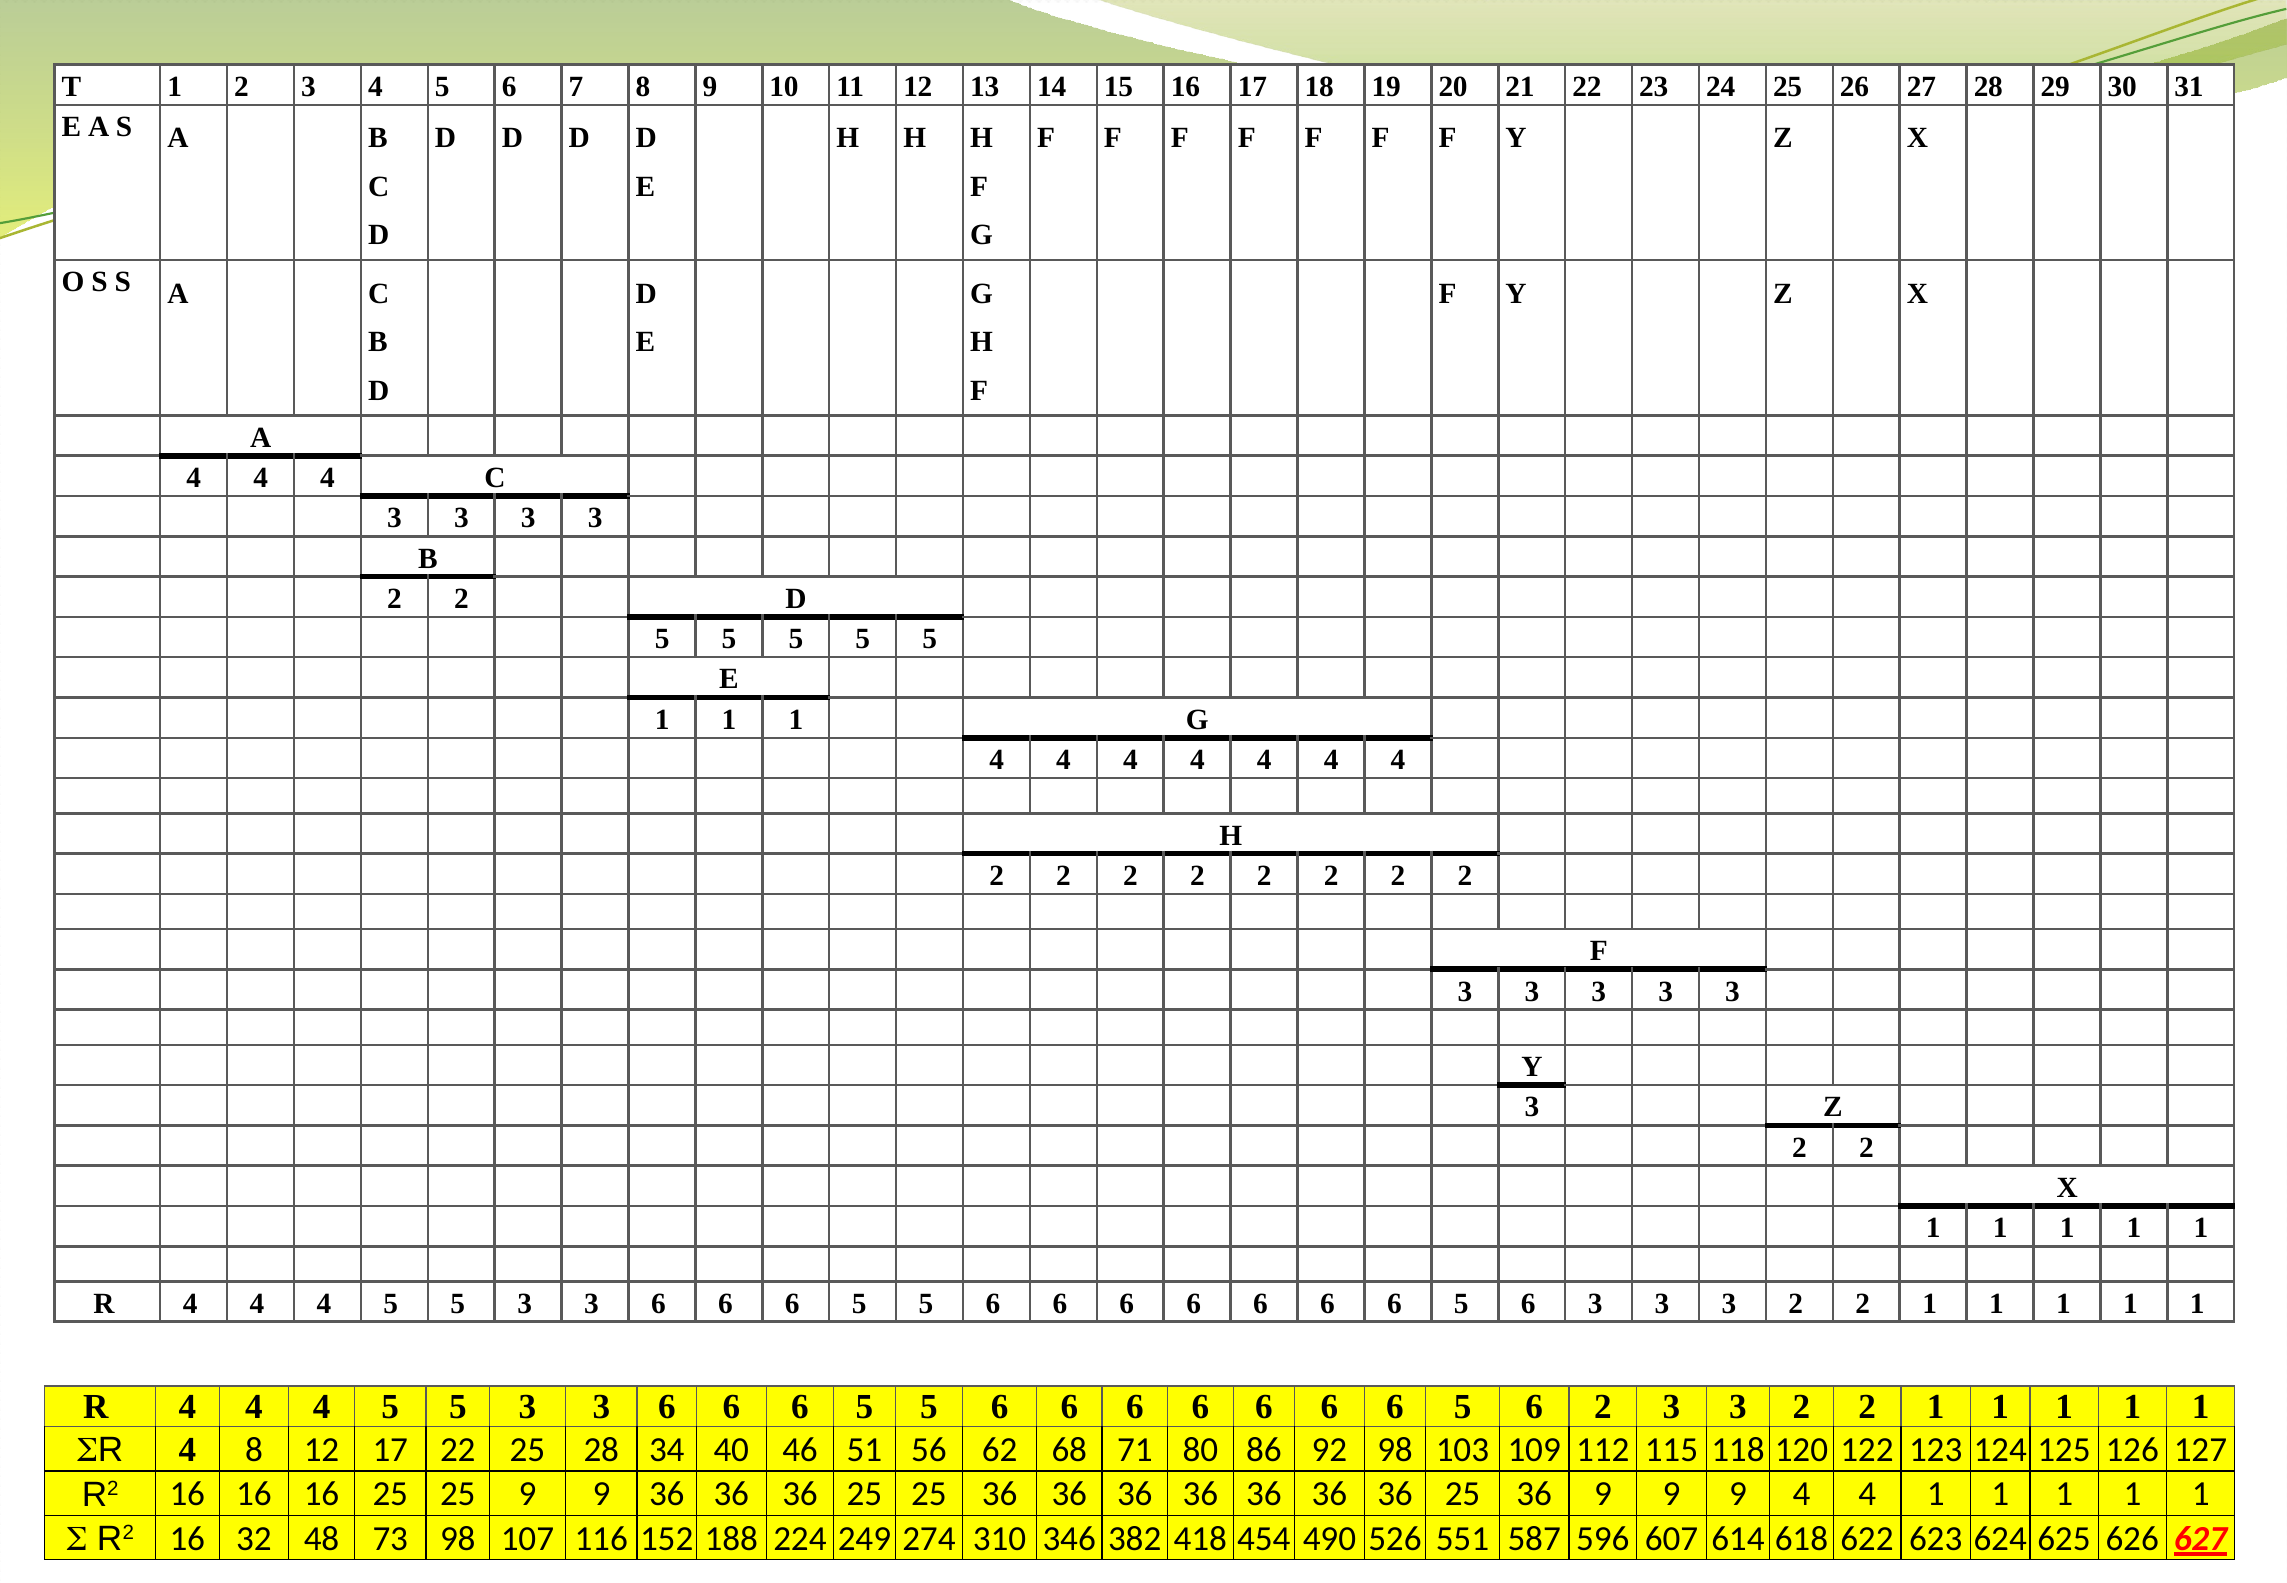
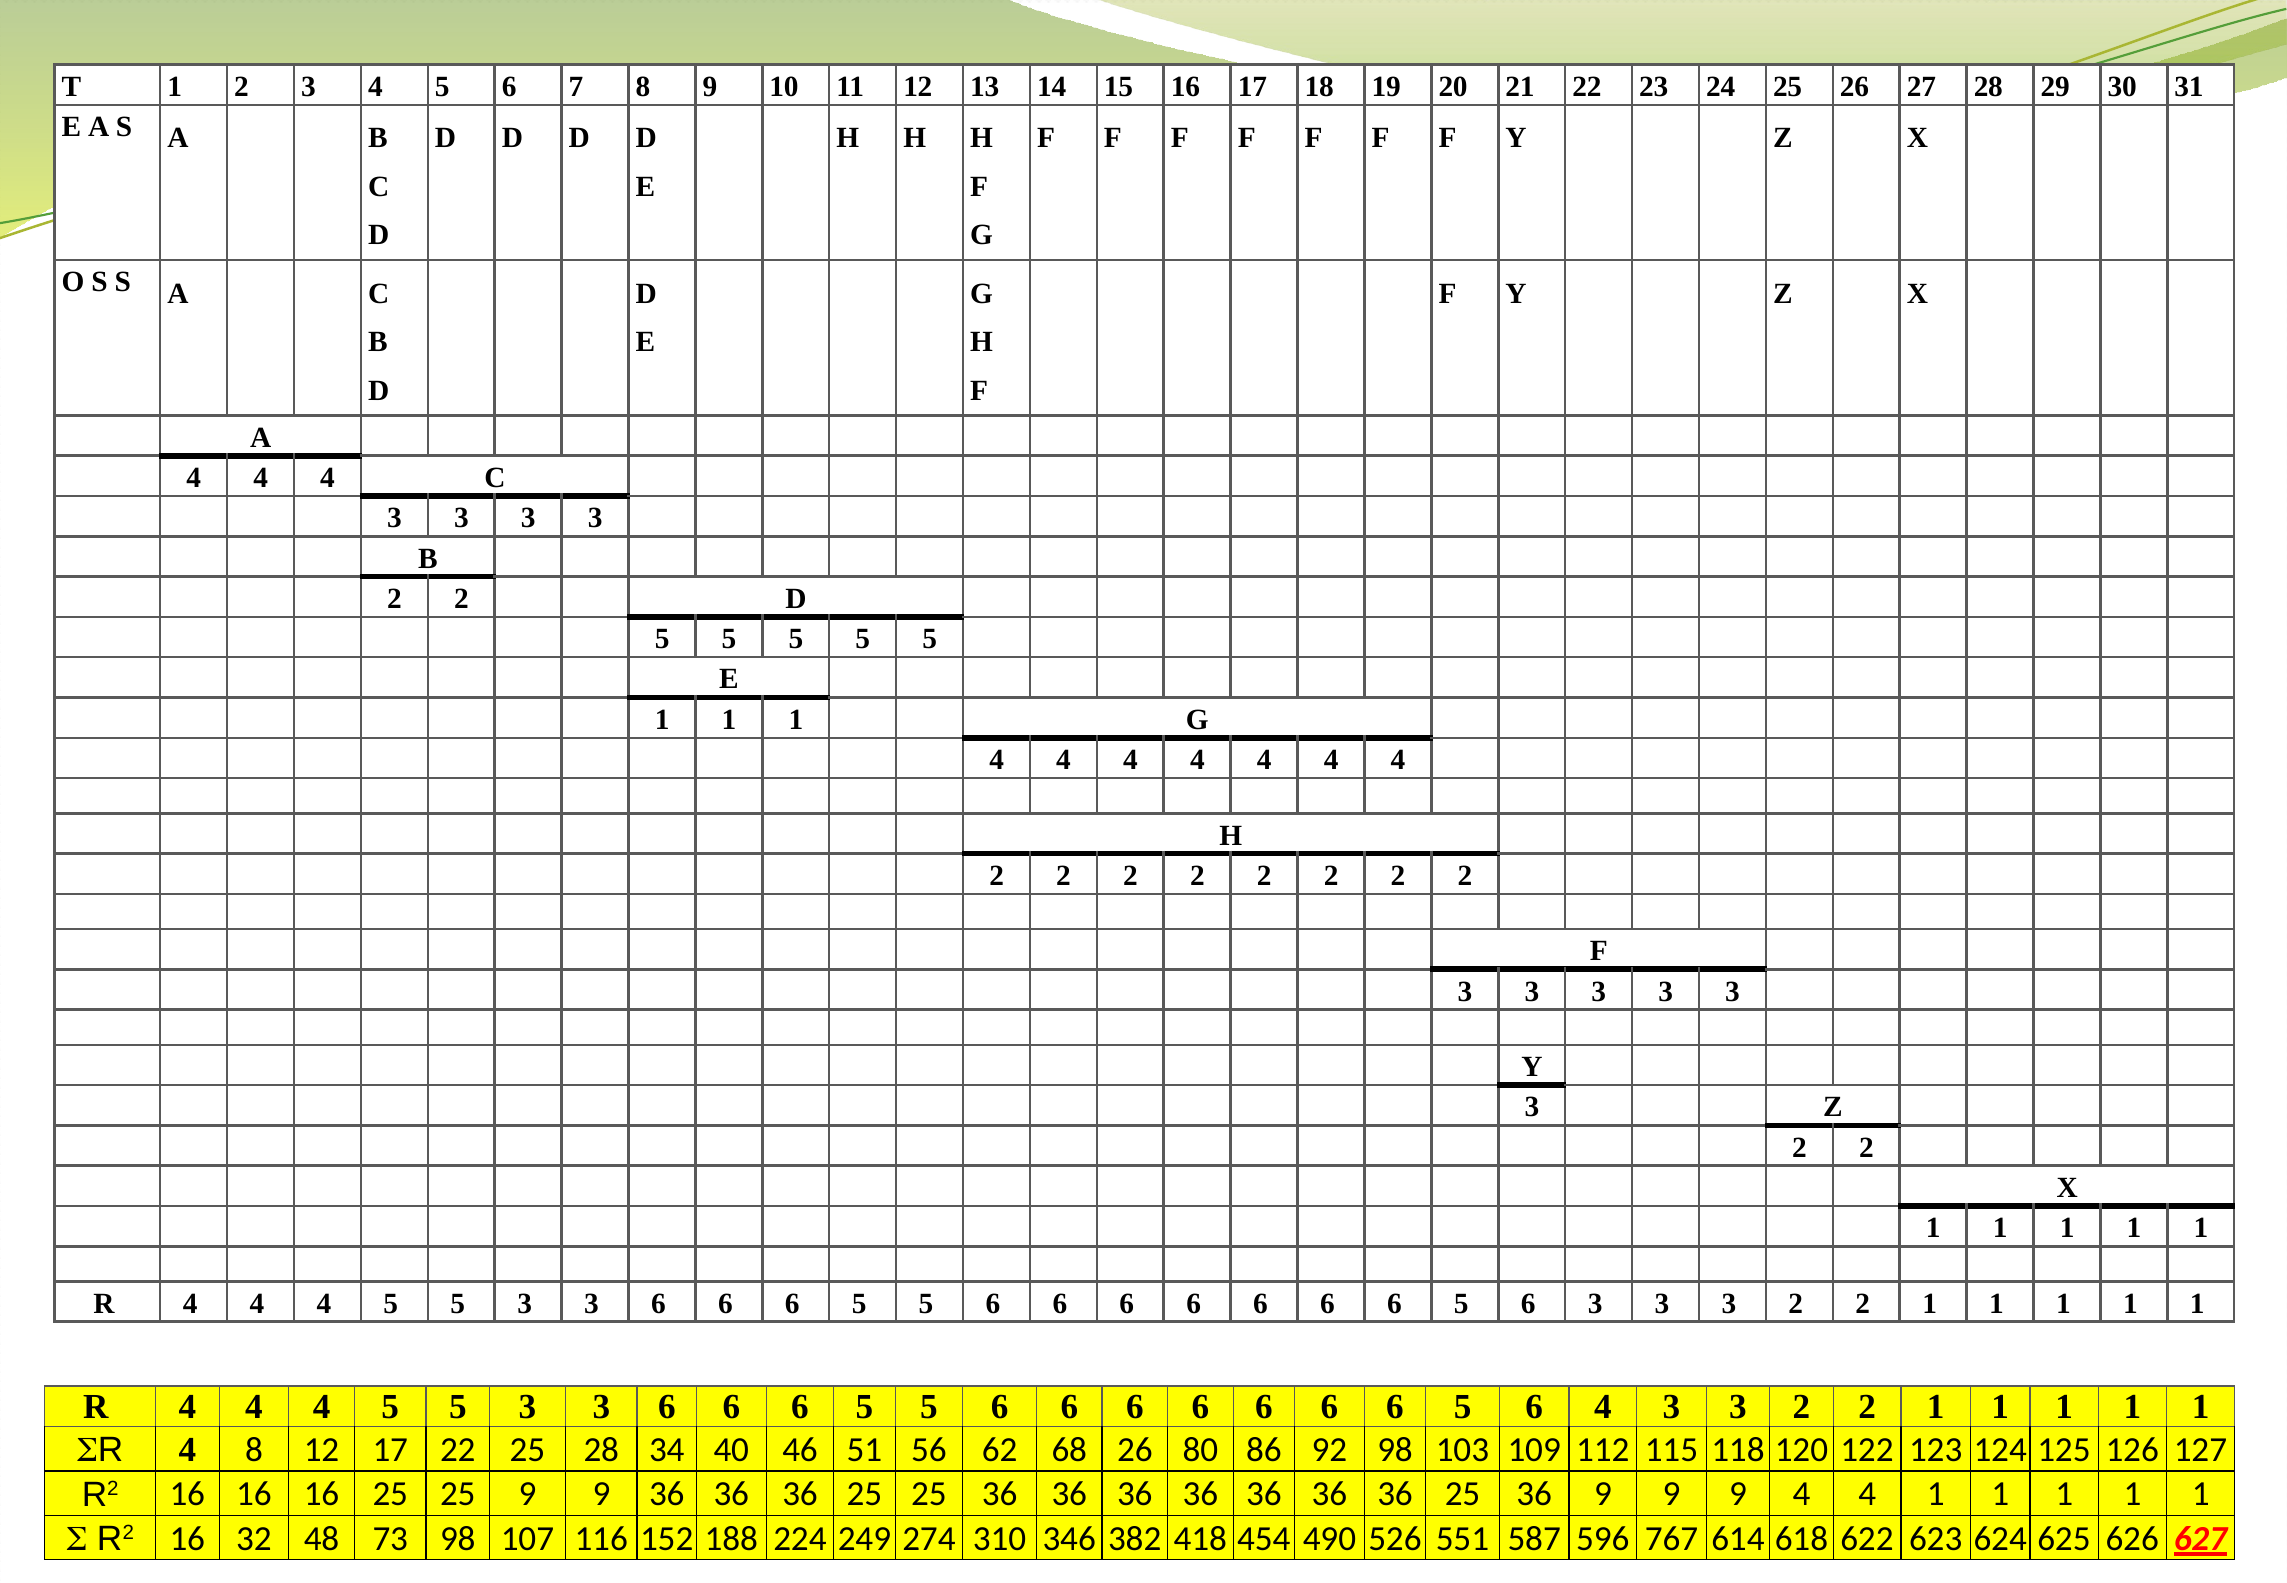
6 2: 2 -> 4
68 71: 71 -> 26
607: 607 -> 767
